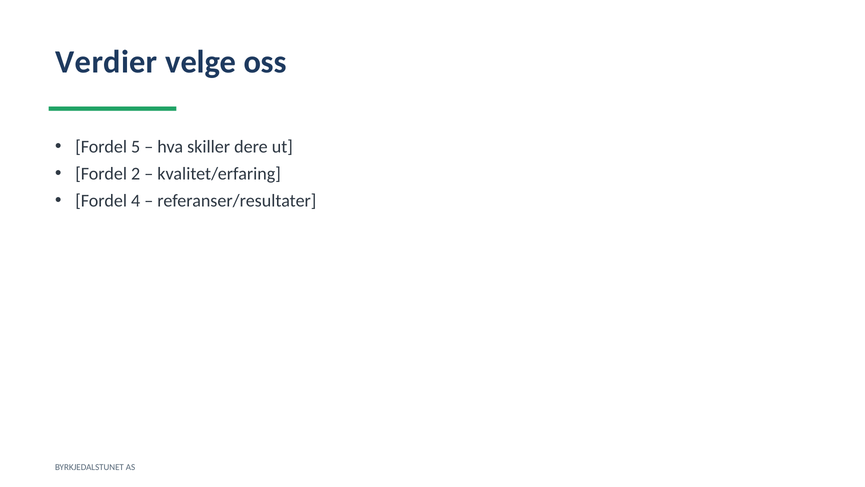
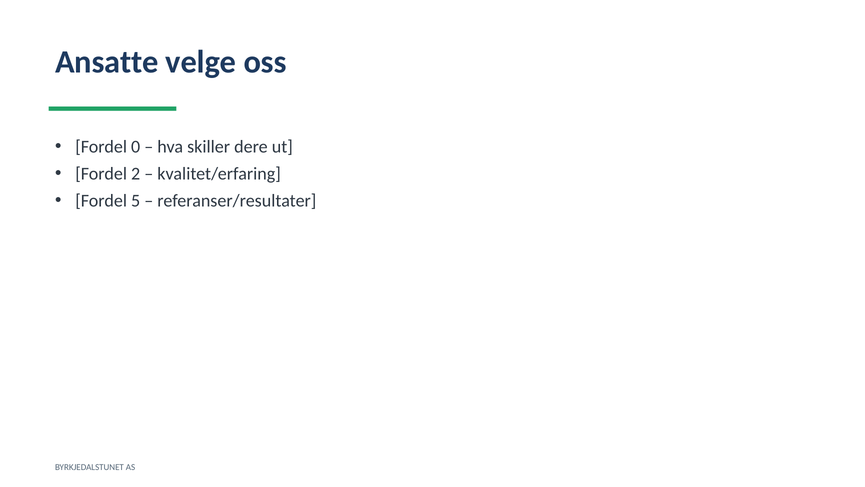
Verdier: Verdier -> Ansatte
5: 5 -> 0
4: 4 -> 5
